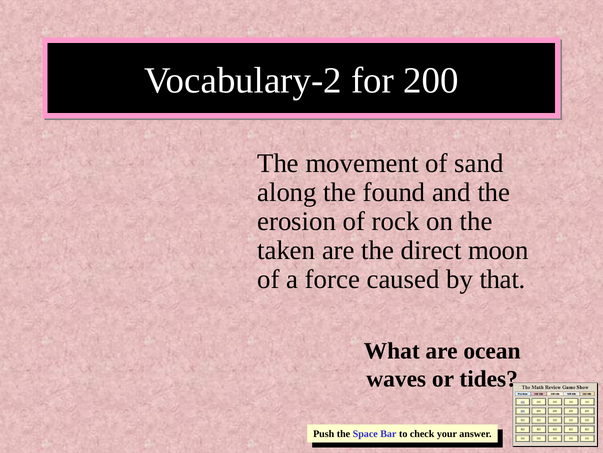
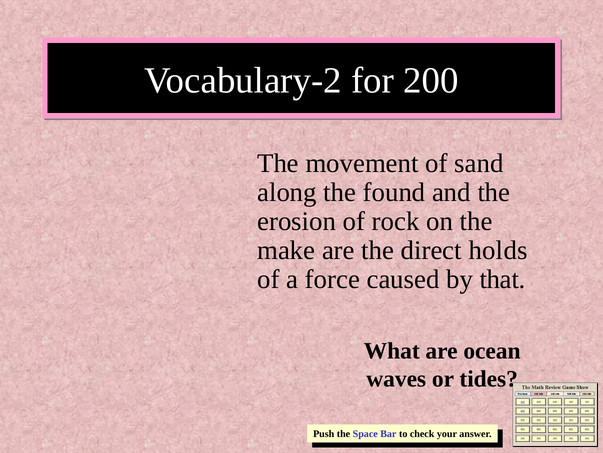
taken: taken -> make
moon: moon -> holds
